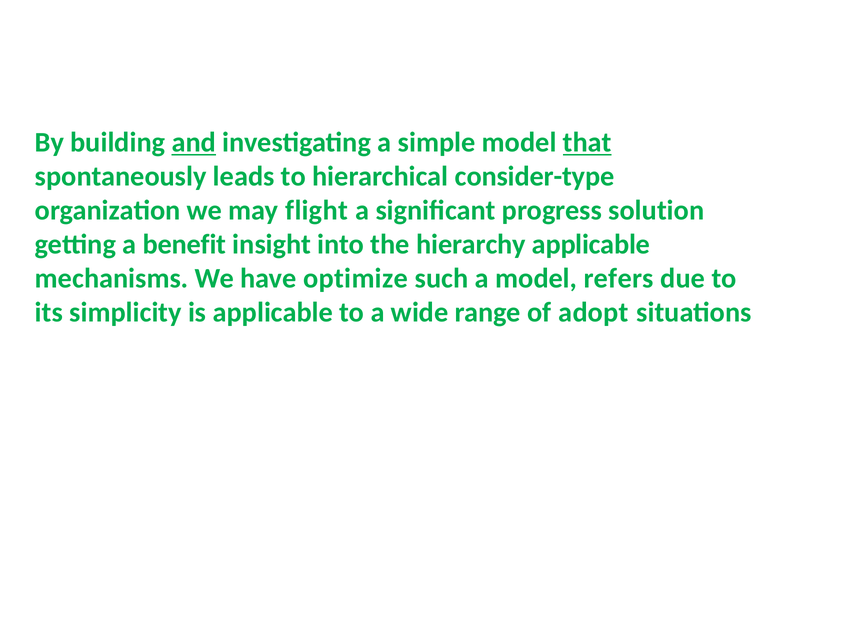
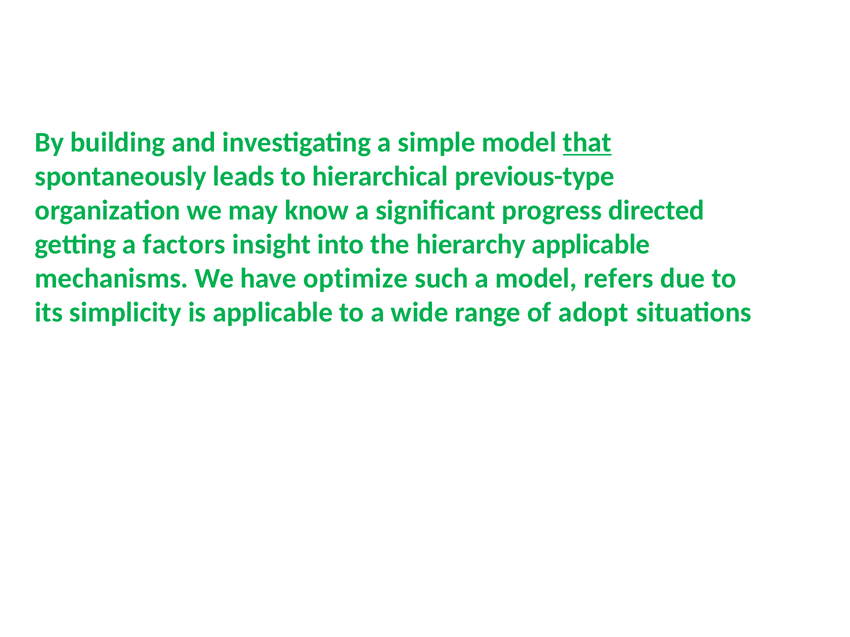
and underline: present -> none
consider-type: consider-type -> previous-type
flight: flight -> know
solution: solution -> directed
benefit: benefit -> factors
